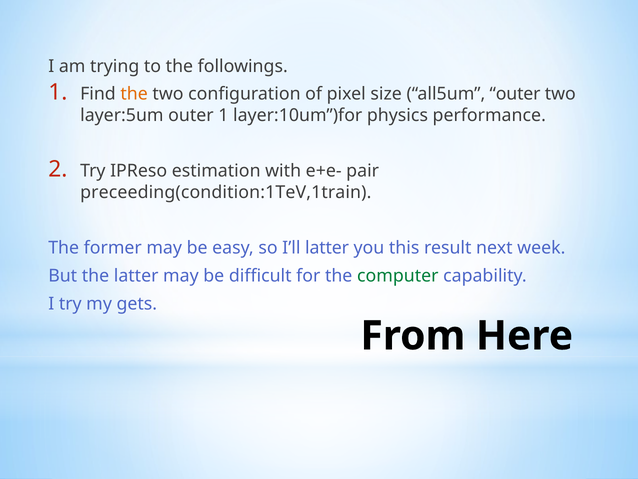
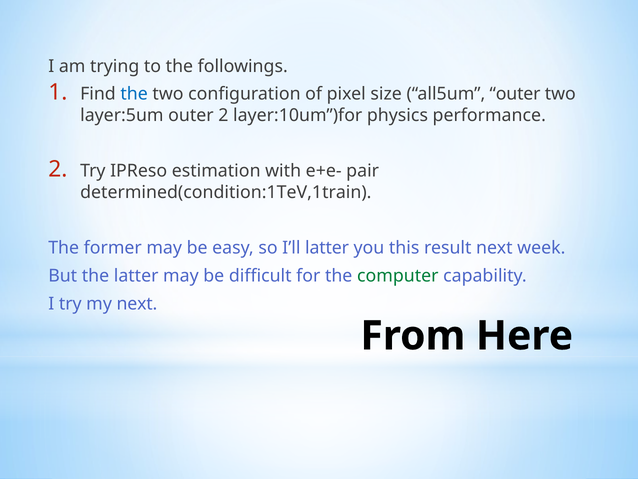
the at (134, 94) colour: orange -> blue
outer 1: 1 -> 2
preceeding(condition:1TeV,1train: preceeding(condition:1TeV,1train -> determined(condition:1TeV,1train
my gets: gets -> next
